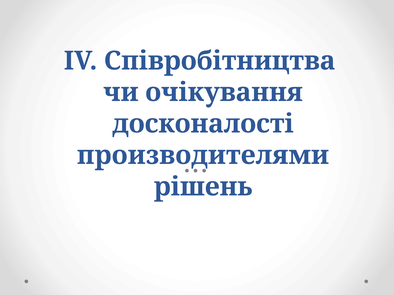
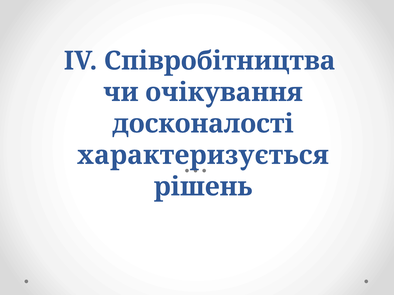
производителями: производителями -> характеризується
